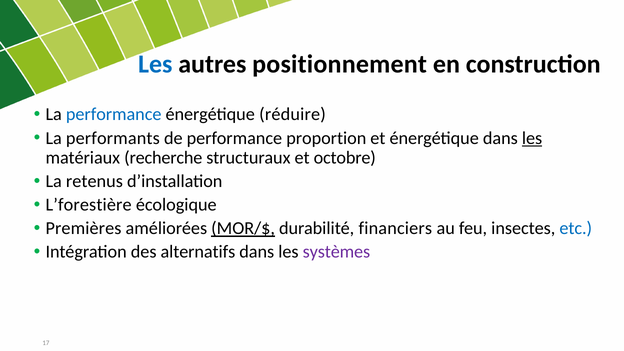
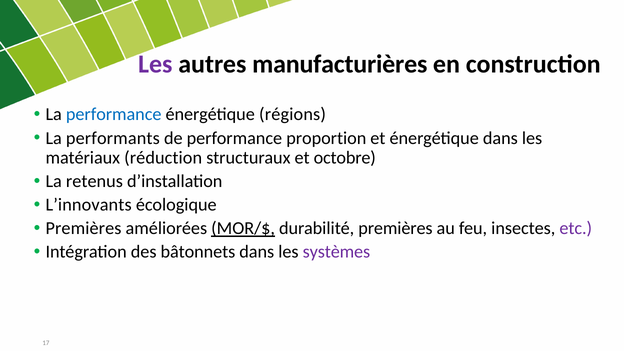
Les at (155, 64) colour: blue -> purple
positionnement: positionnement -> manufacturières
réduire: réduire -> régions
les at (532, 138) underline: present -> none
recherche: recherche -> réduction
L’forestière: L’forestière -> L’innovants
durabilité financiers: financiers -> premières
etc colour: blue -> purple
alternatifs: alternatifs -> bâtonnets
